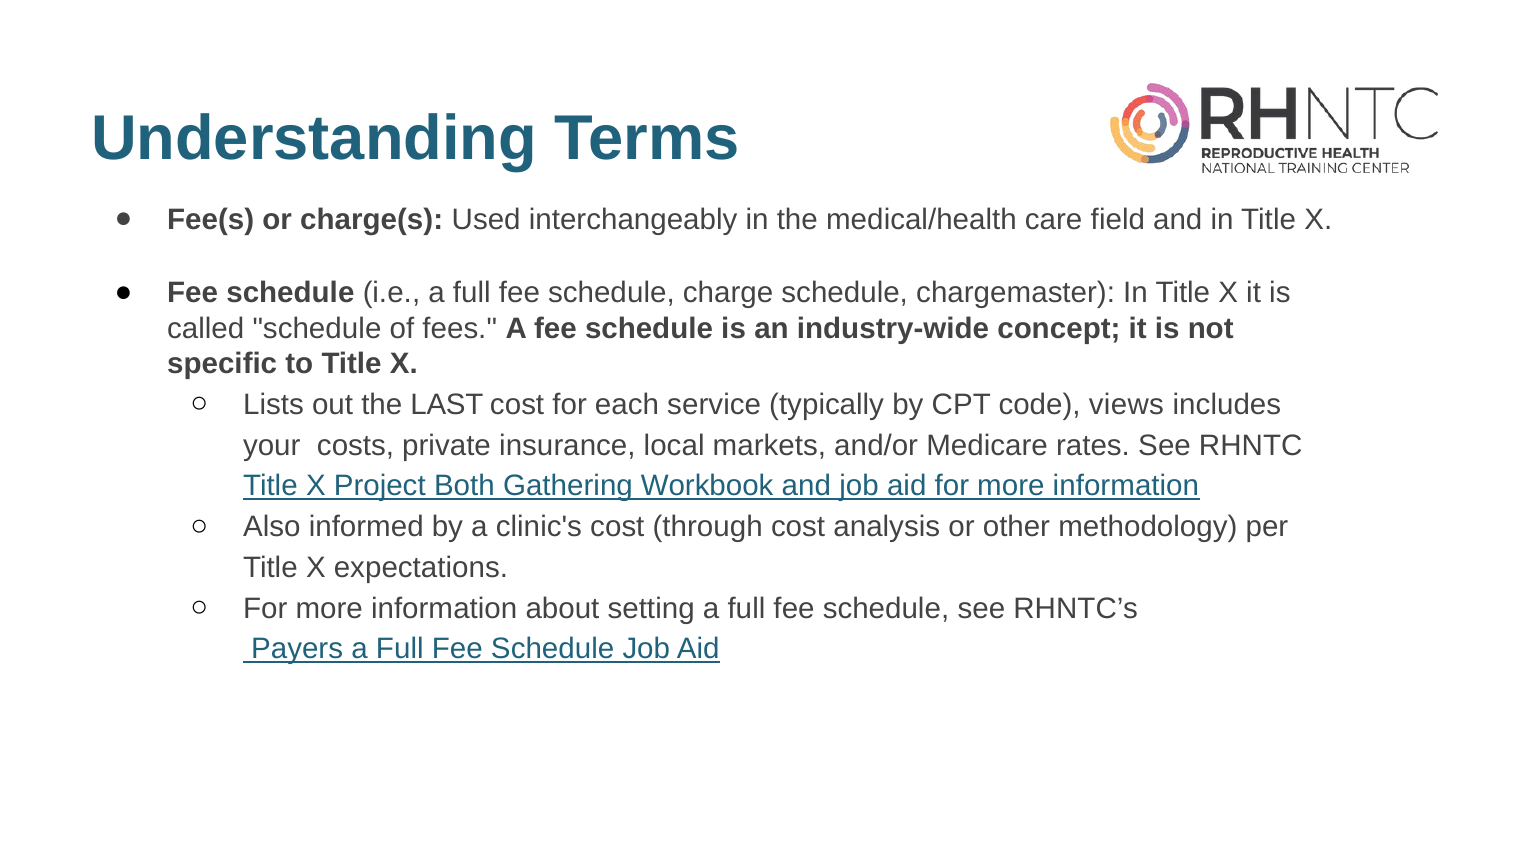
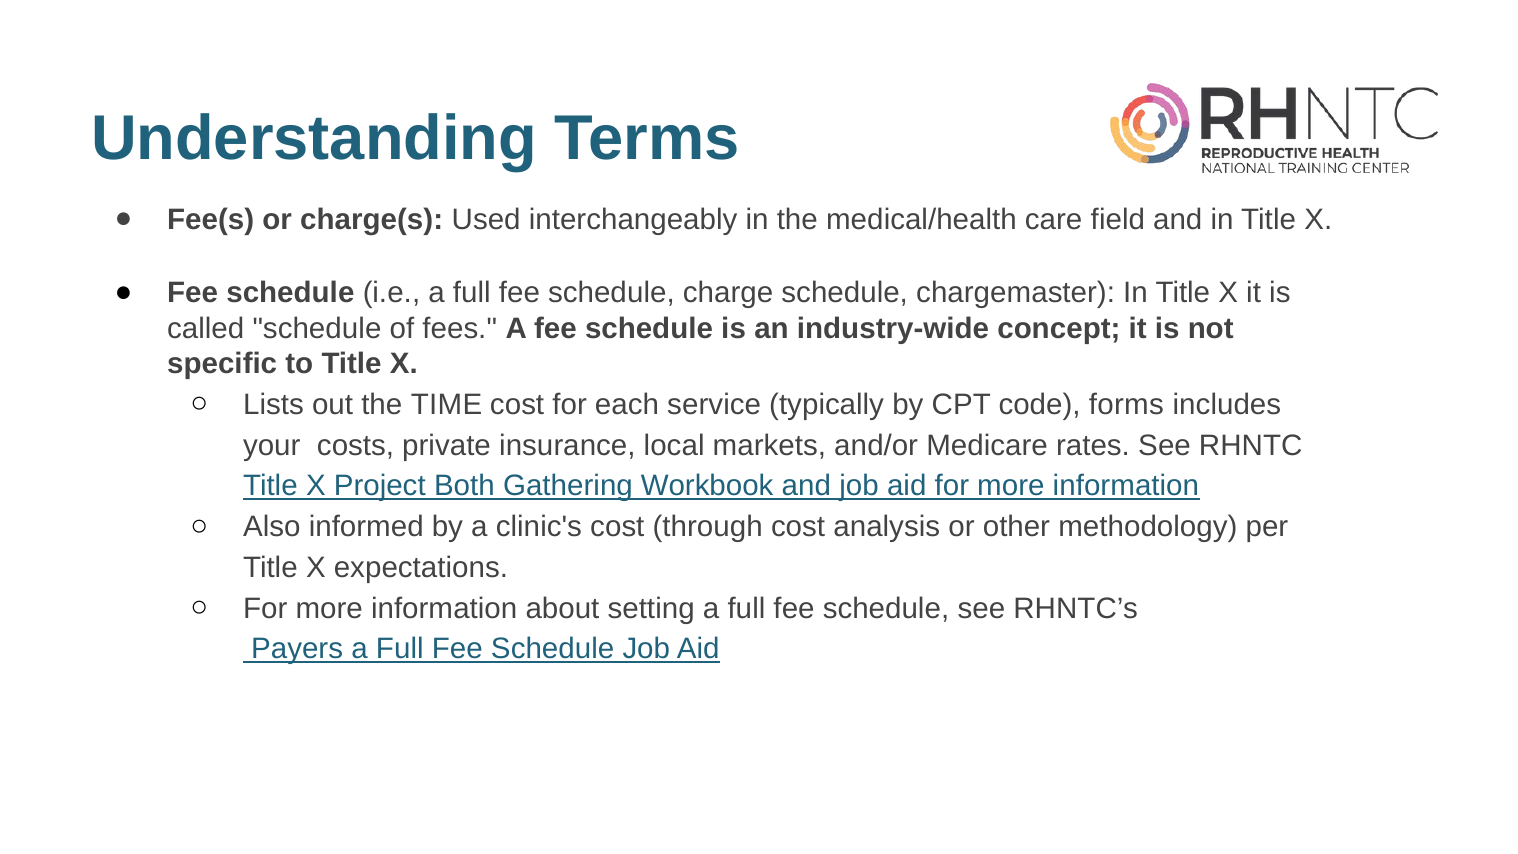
LAST: LAST -> TIME
views: views -> forms
